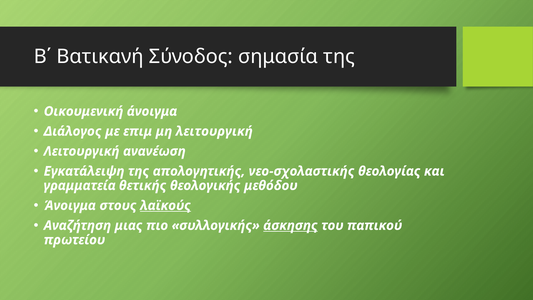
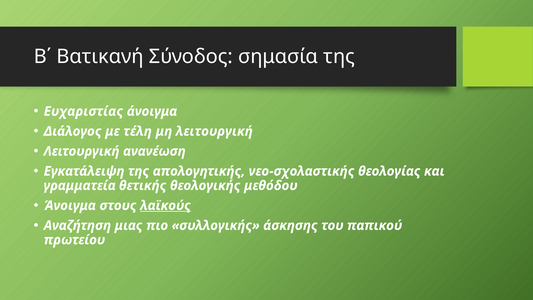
Οικουμενική: Οικουμενική -> Ευχαριστίας
επιμ: επιμ -> τέλη
άσκησης underline: present -> none
